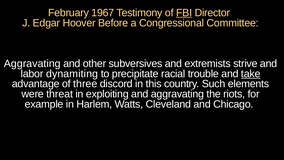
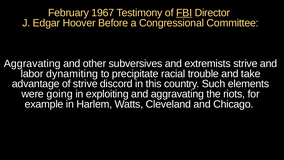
take underline: present -> none
of three: three -> strive
threat: threat -> going
